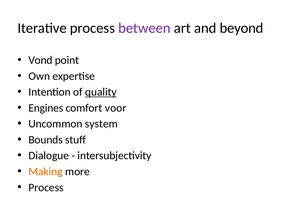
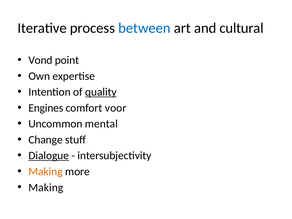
between colour: purple -> blue
beyond: beyond -> cultural
system: system -> mental
Bounds: Bounds -> Change
Dialogue underline: none -> present
Process at (46, 187): Process -> Making
